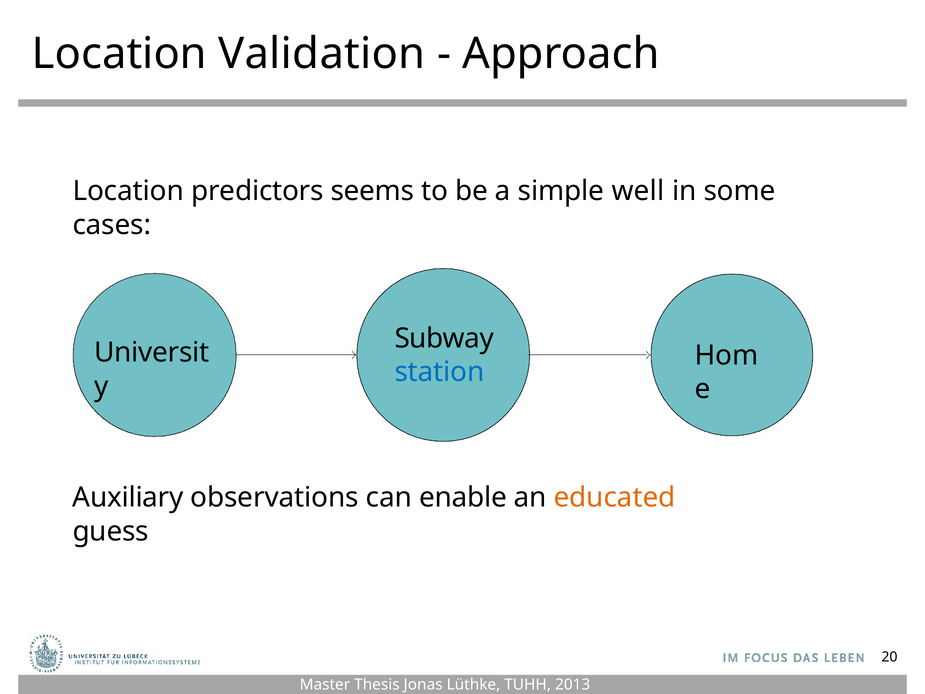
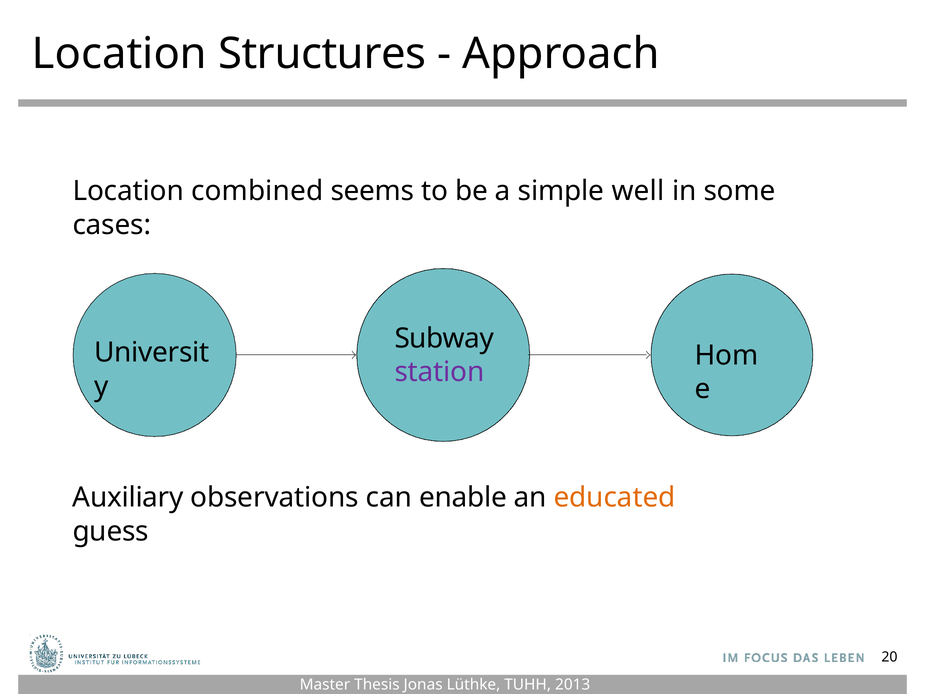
Validation: Validation -> Structures
predictors: predictors -> combined
station colour: blue -> purple
